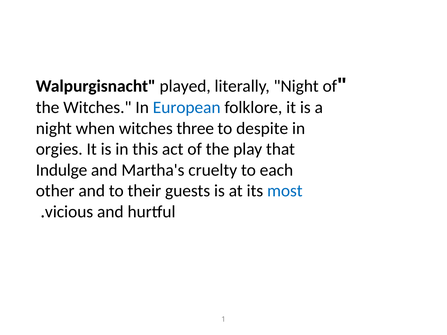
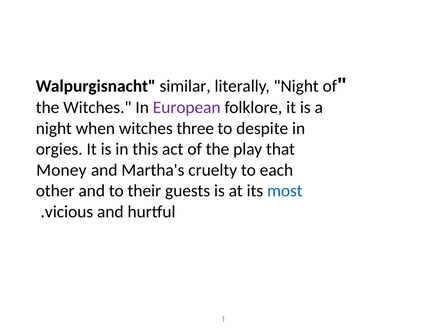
played: played -> similar
European colour: blue -> purple
Indulge: Indulge -> Money
